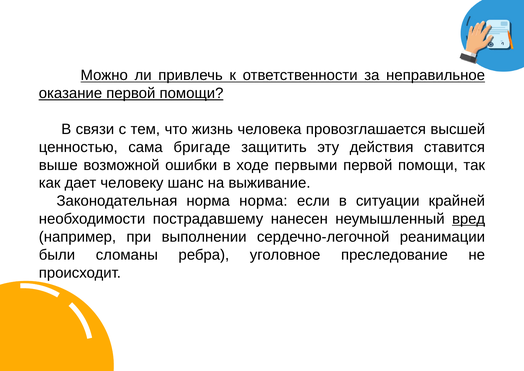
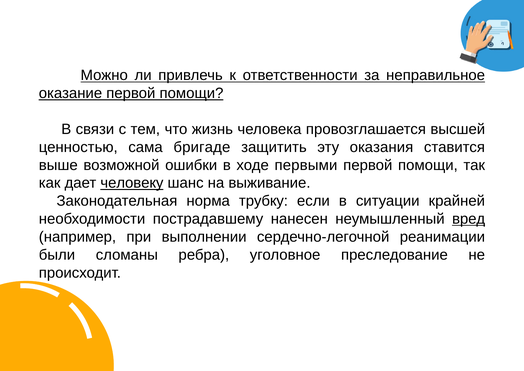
действия: действия -> оказания
человеку underline: none -> present
норма норма: норма -> трубку
